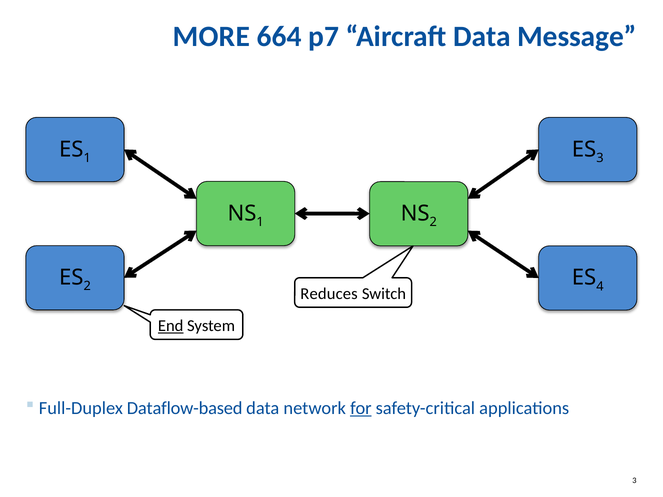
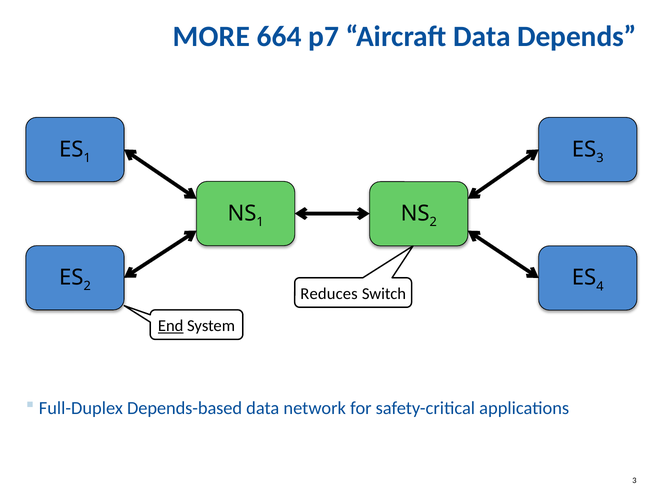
Message: Message -> Depends
Dataflow-based: Dataflow-based -> Depends-based
for underline: present -> none
